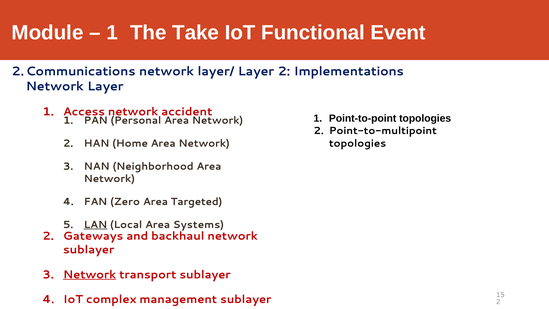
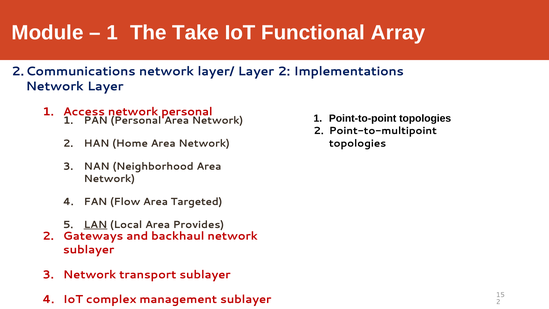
Event: Event -> Array
network accident: accident -> personal
Zero: Zero -> Flow
Systems: Systems -> Provides
Network at (90, 274) underline: present -> none
